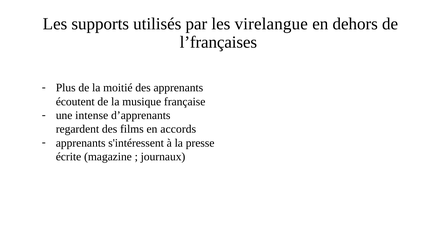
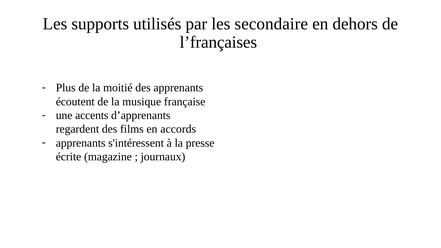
virelangue: virelangue -> secondaire
intense: intense -> accents
